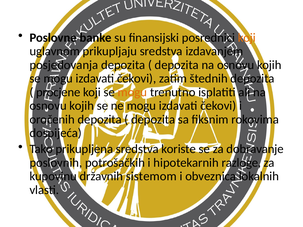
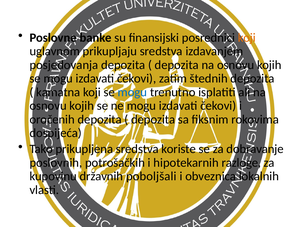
procjene: procjene -> kamatna
mogu at (132, 92) colour: orange -> blue
sistemom: sistemom -> poboljšali
